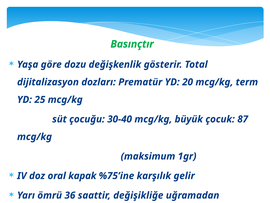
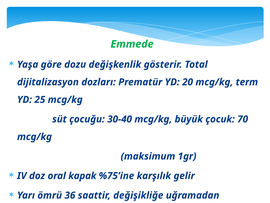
Basınçtır: Basınçtır -> Emmede
87: 87 -> 70
